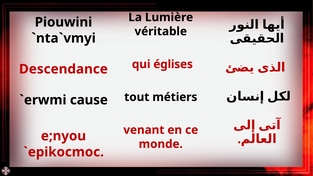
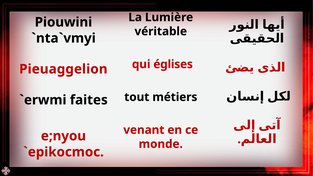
Descendance: Descendance -> Pieuaggelion
cause: cause -> faites
